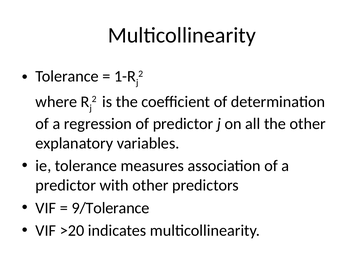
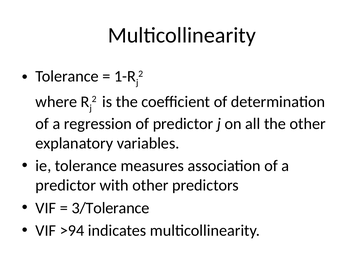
9/Tolerance: 9/Tolerance -> 3/Tolerance
>20: >20 -> >94
